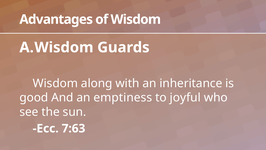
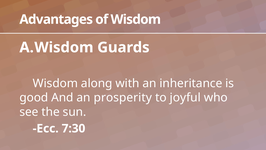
emptiness: emptiness -> prosperity
7:63: 7:63 -> 7:30
